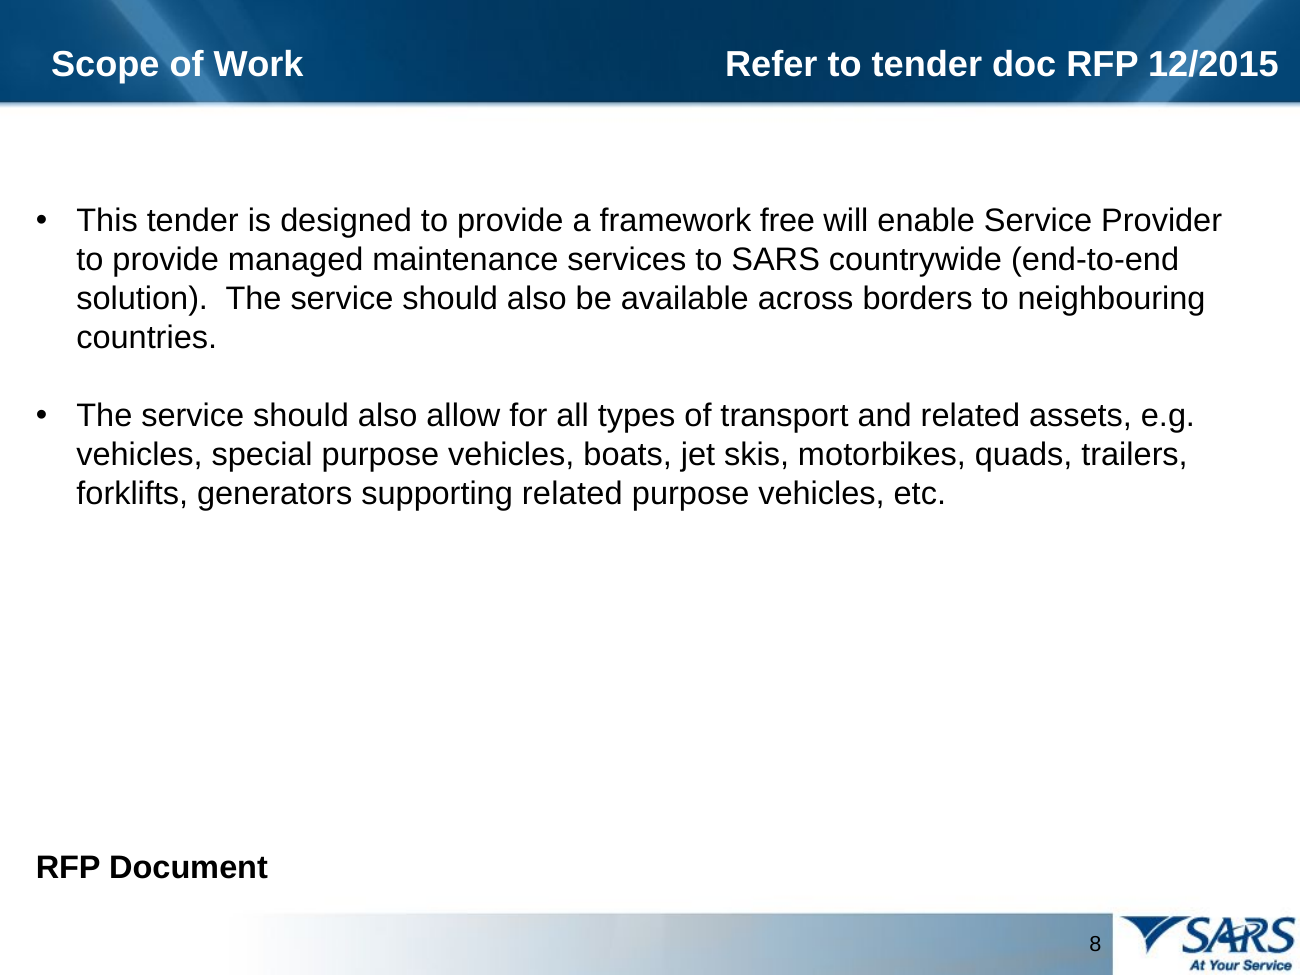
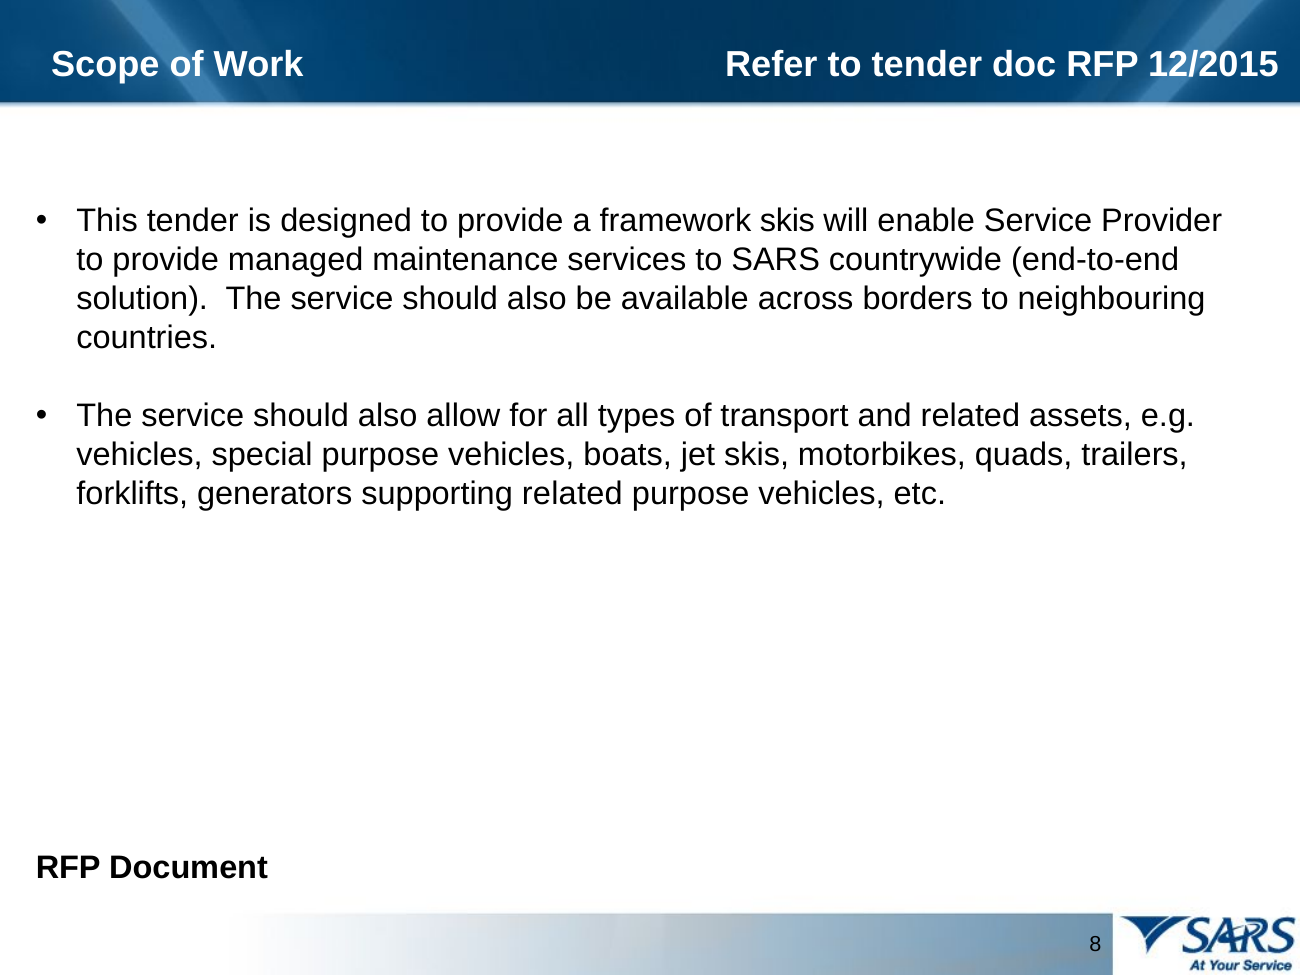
framework free: free -> skis
